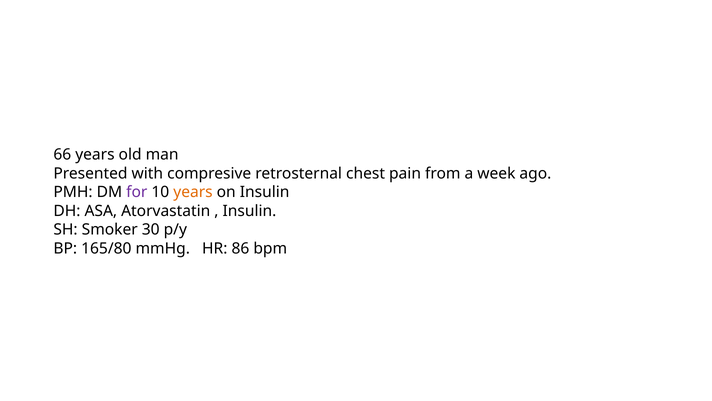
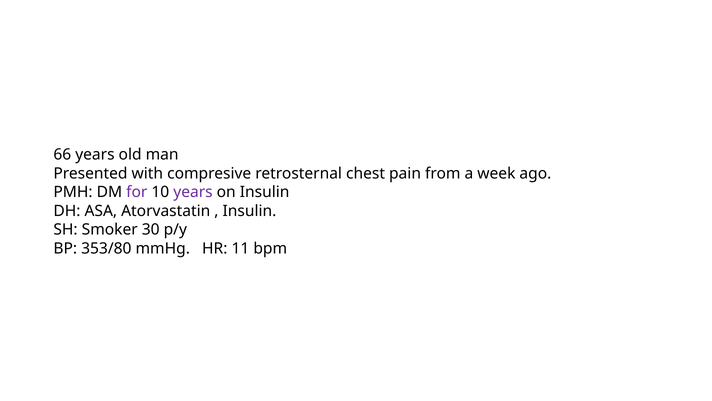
years at (193, 192) colour: orange -> purple
165/80: 165/80 -> 353/80
86: 86 -> 11
